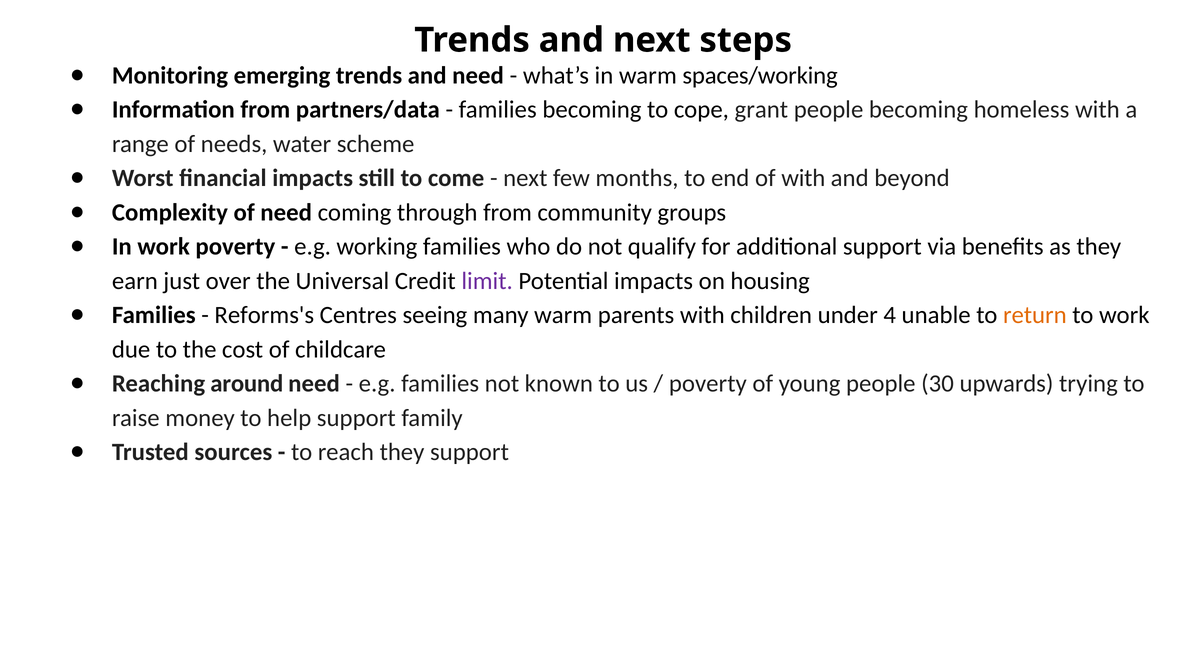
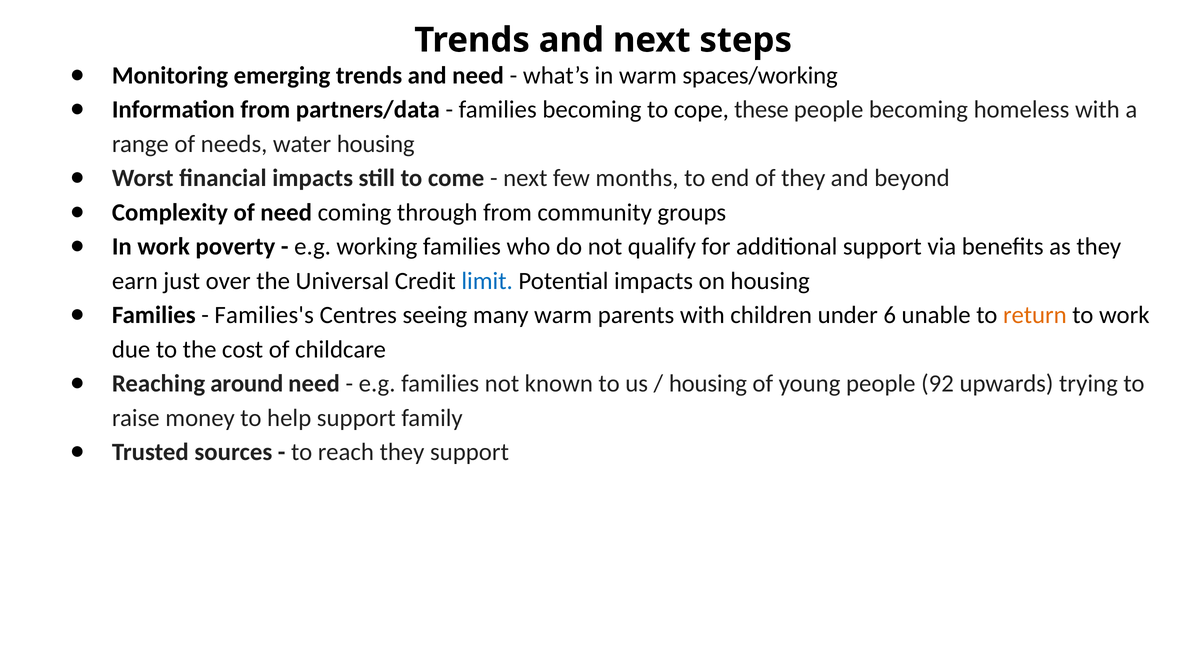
grant: grant -> these
water scheme: scheme -> housing
of with: with -> they
limit colour: purple -> blue
Reforms's: Reforms's -> Families's
4: 4 -> 6
poverty at (708, 383): poverty -> housing
30: 30 -> 92
